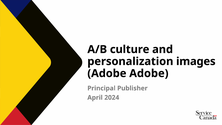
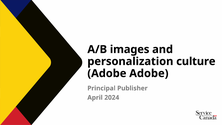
culture: culture -> images
images: images -> culture
